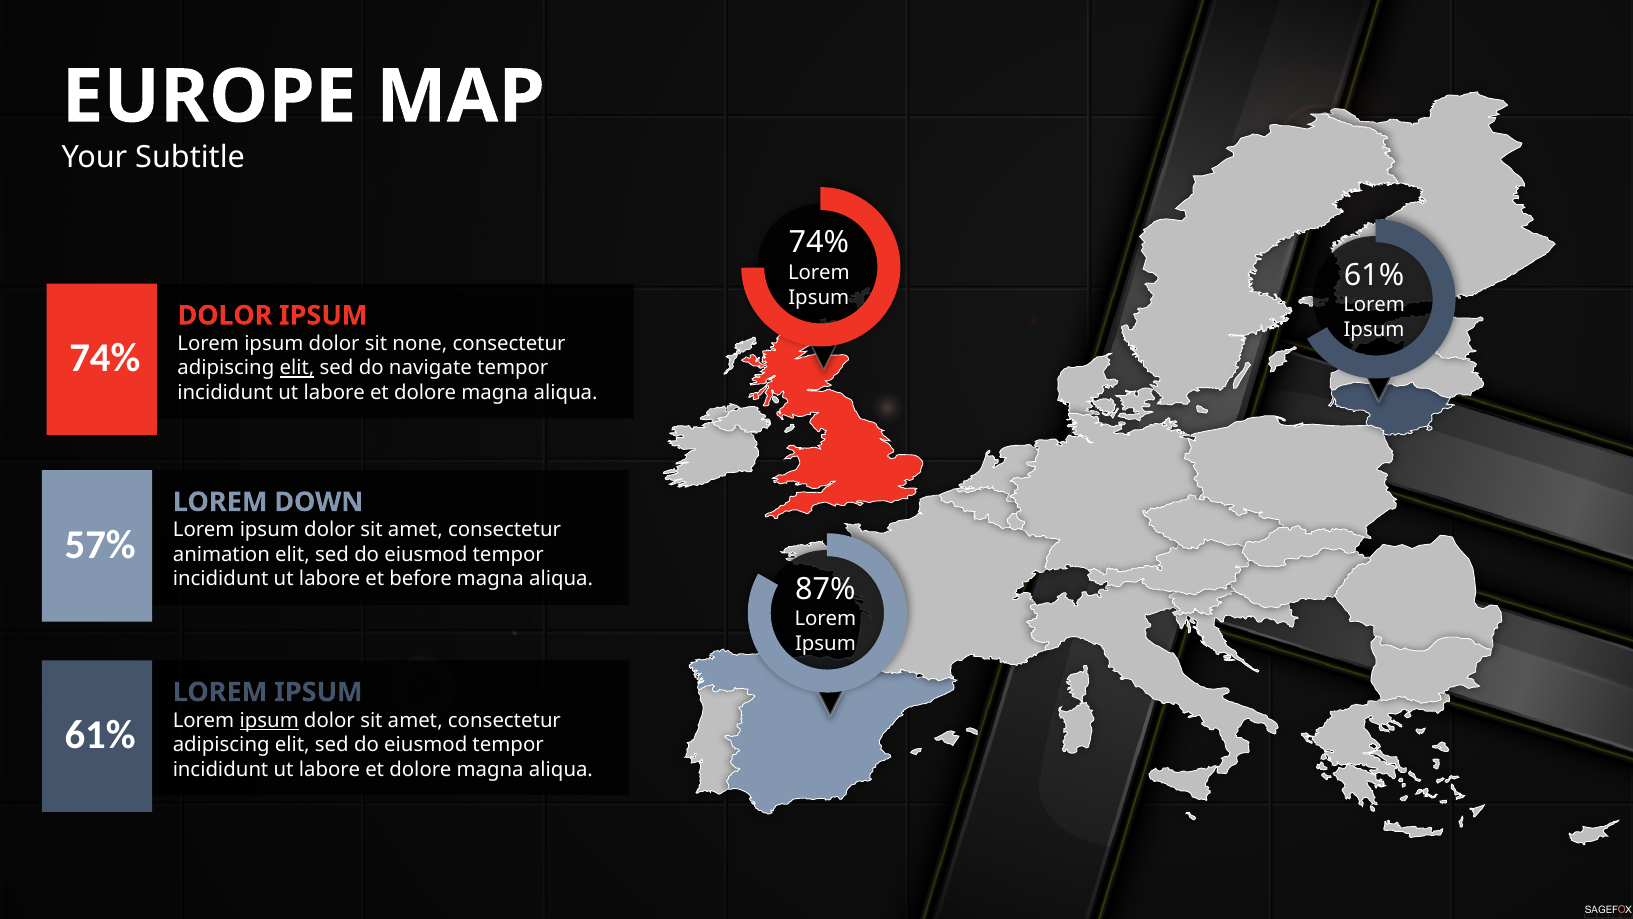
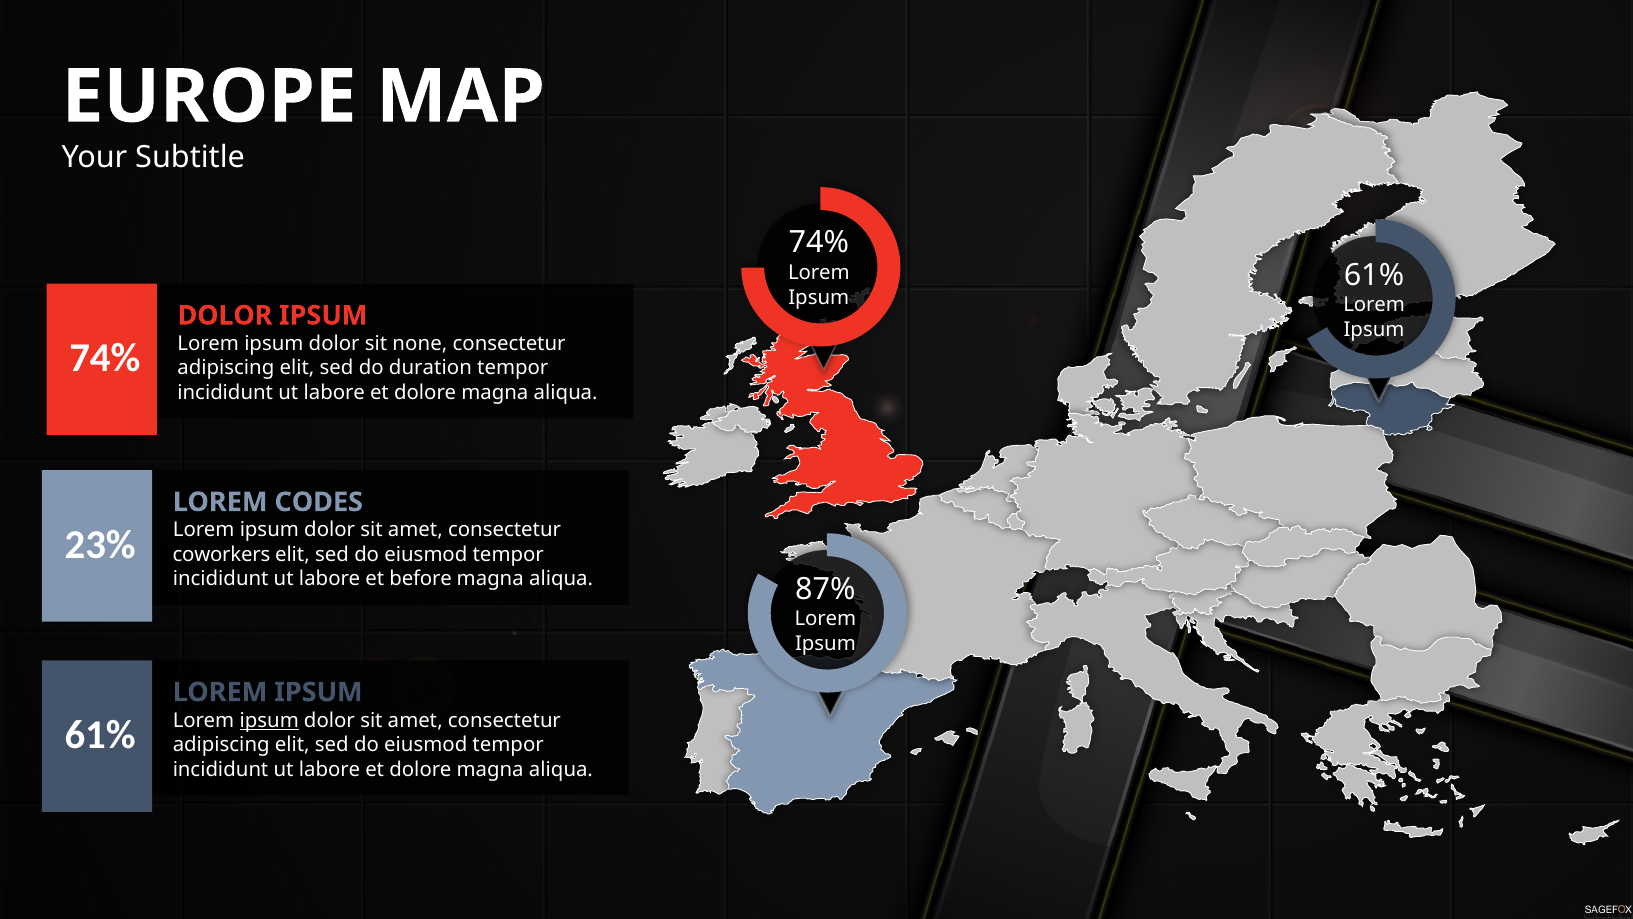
elit at (297, 368) underline: present -> none
navigate: navigate -> duration
DOWN: DOWN -> CODES
57%: 57% -> 23%
animation: animation -> coworkers
